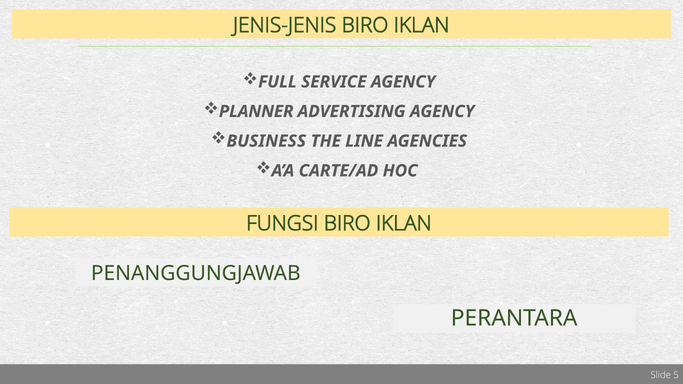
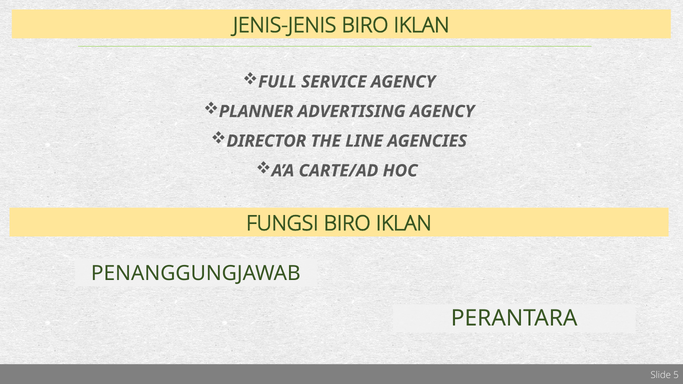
BUSINESS: BUSINESS -> DIRECTOR
